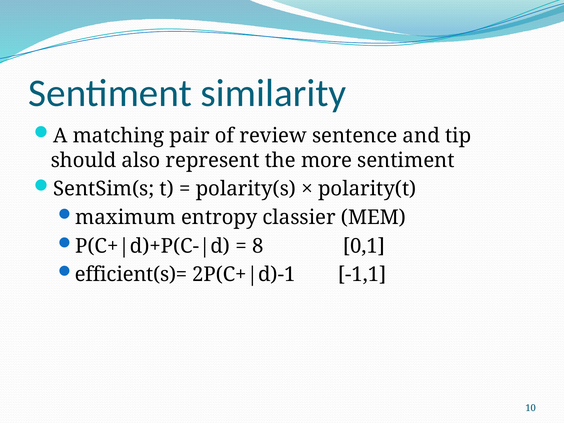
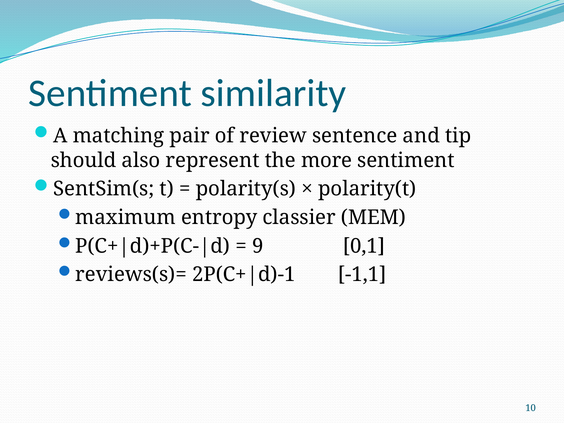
8: 8 -> 9
efficient(s)=: efficient(s)= -> reviews(s)=
